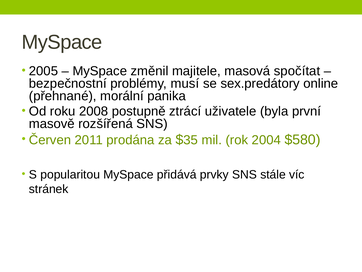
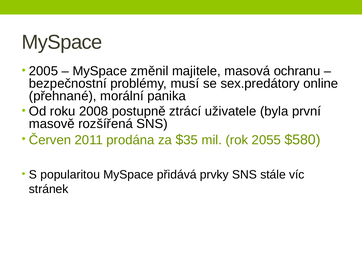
spočítat: spočítat -> ochranu
2004: 2004 -> 2055
